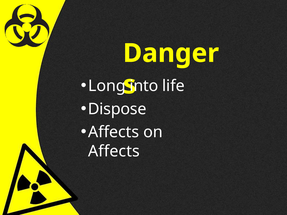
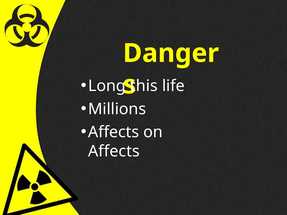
into: into -> this
Dispose: Dispose -> Millions
